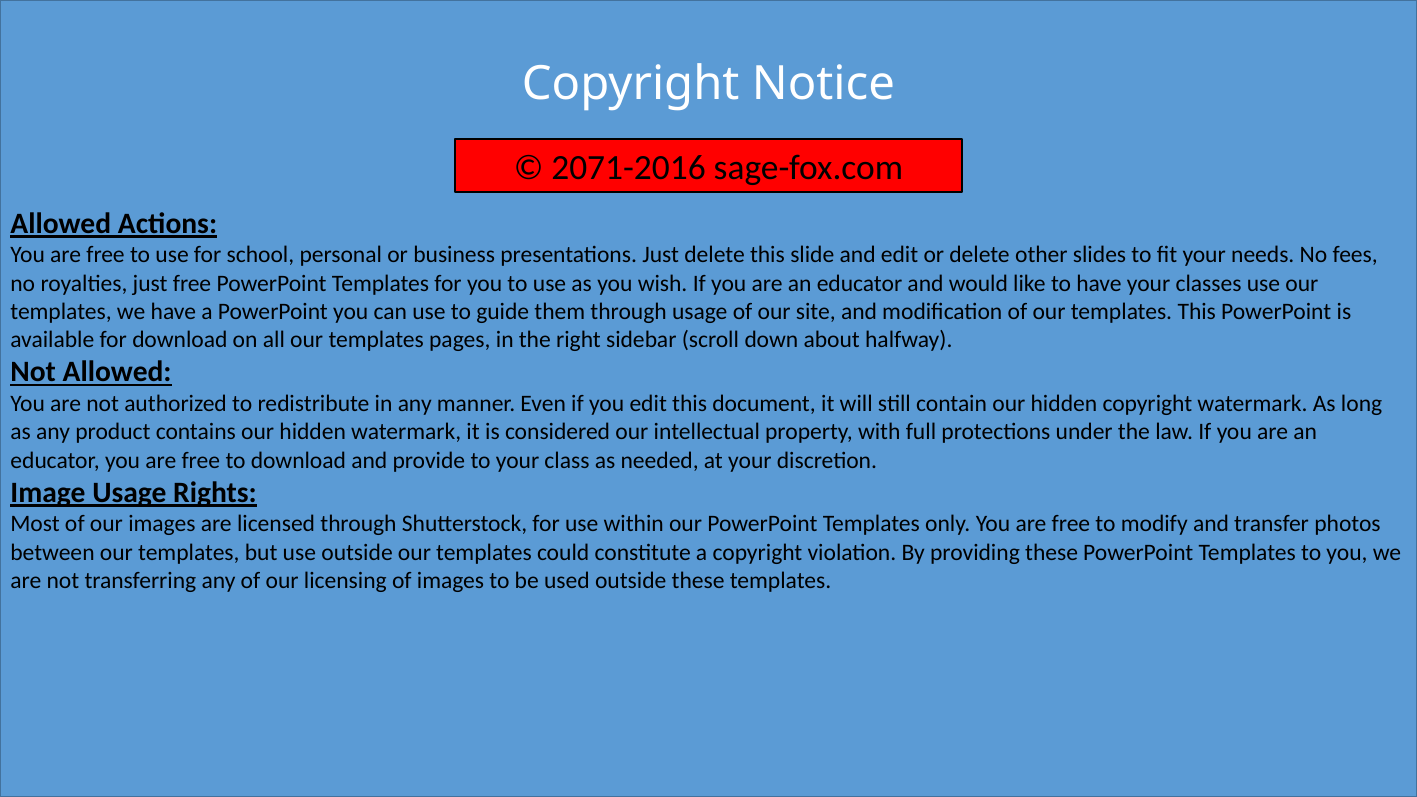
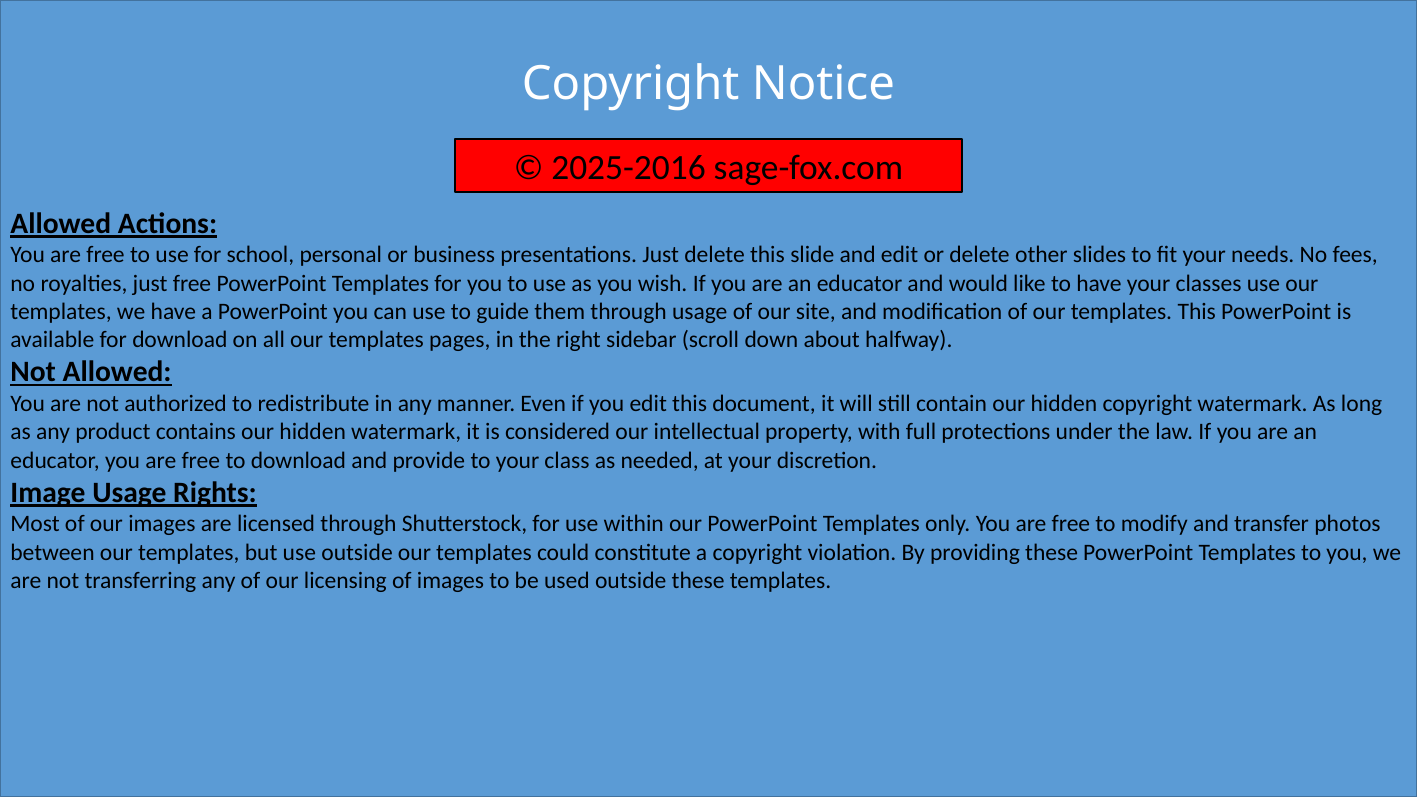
2071-2016: 2071-2016 -> 2025-2016
